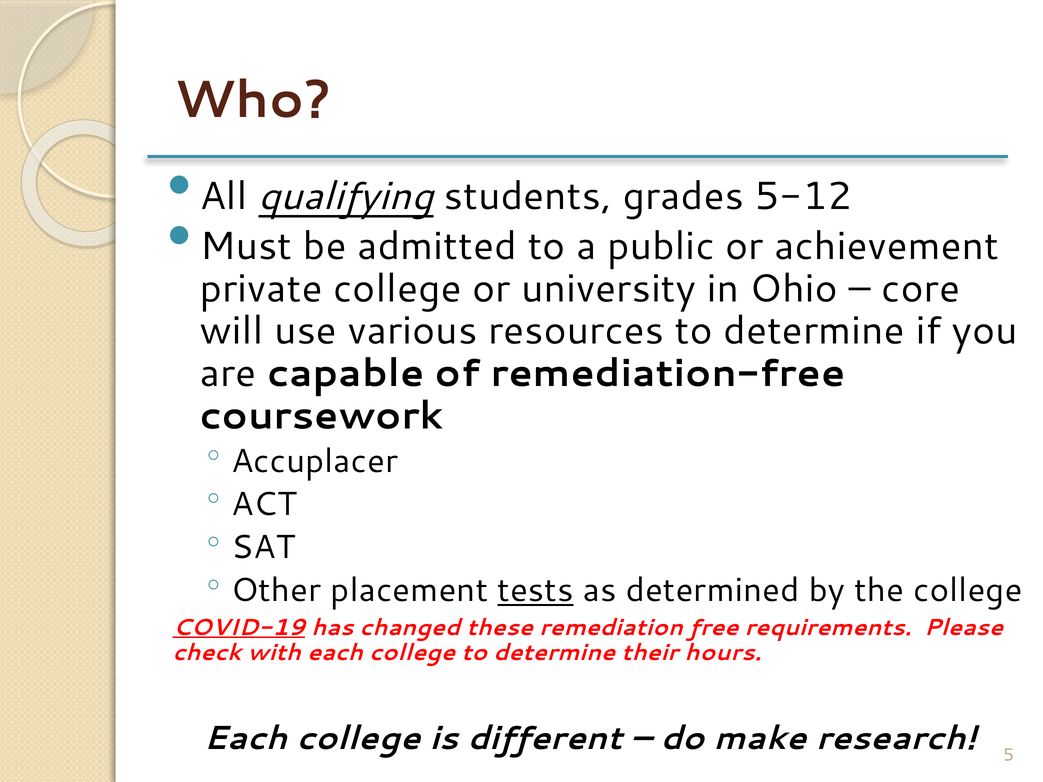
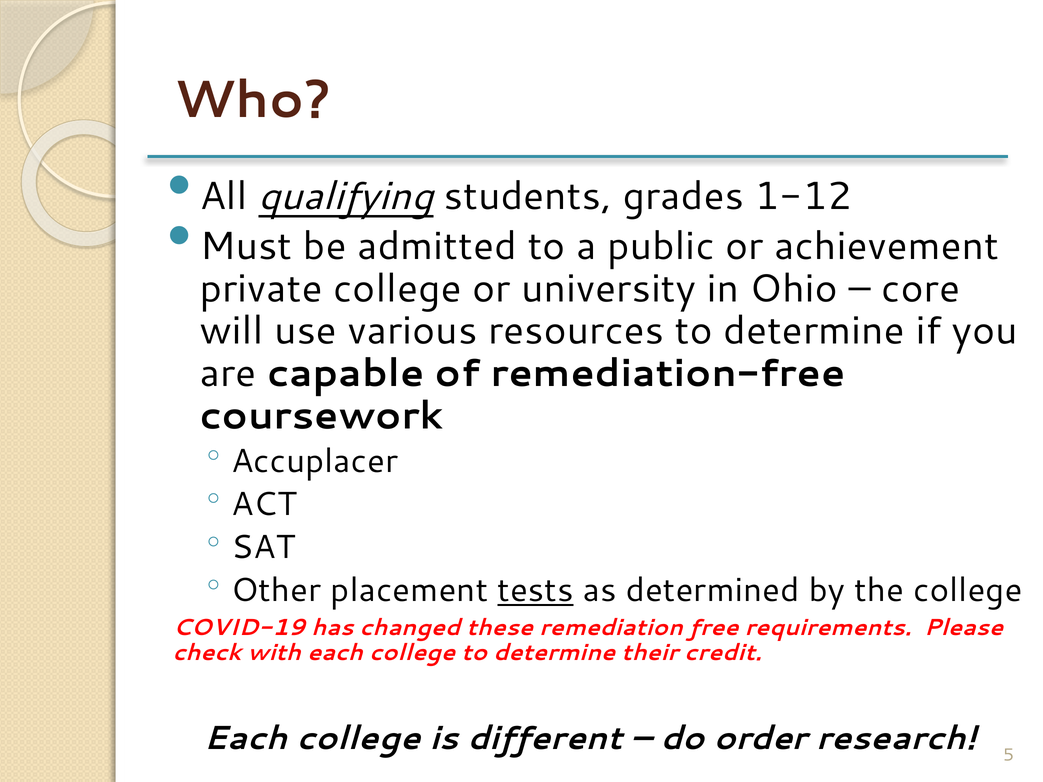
5-12: 5-12 -> 1-12
COVID-19 underline: present -> none
hours: hours -> credit
make: make -> order
